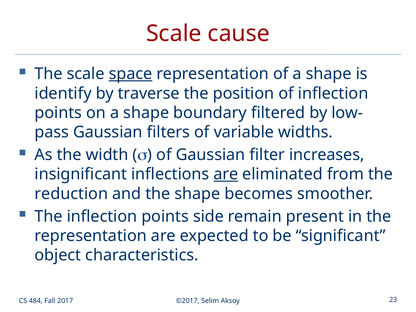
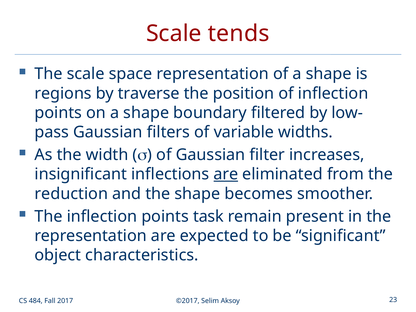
cause: cause -> tends
space underline: present -> none
identify: identify -> regions
side: side -> task
